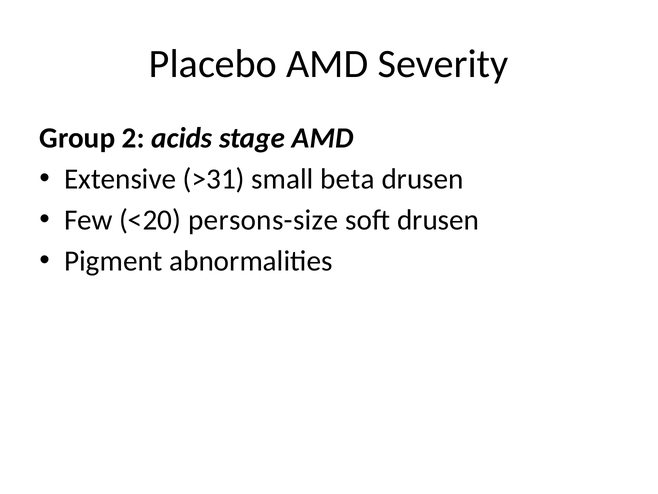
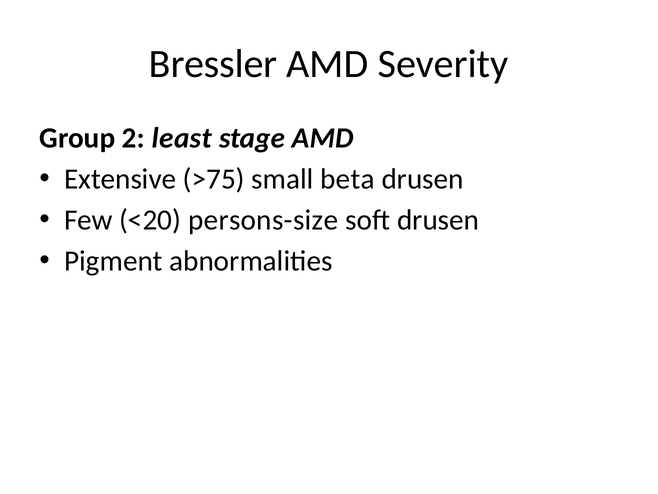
Placebo: Placebo -> Bressler
acids: acids -> least
>31: >31 -> >75
